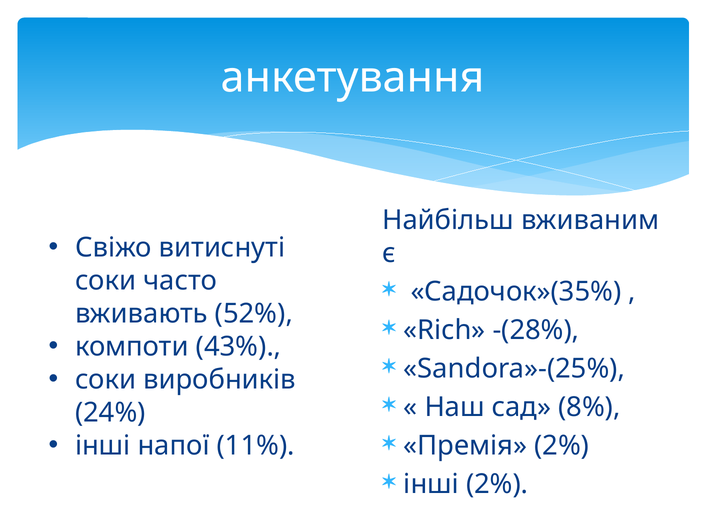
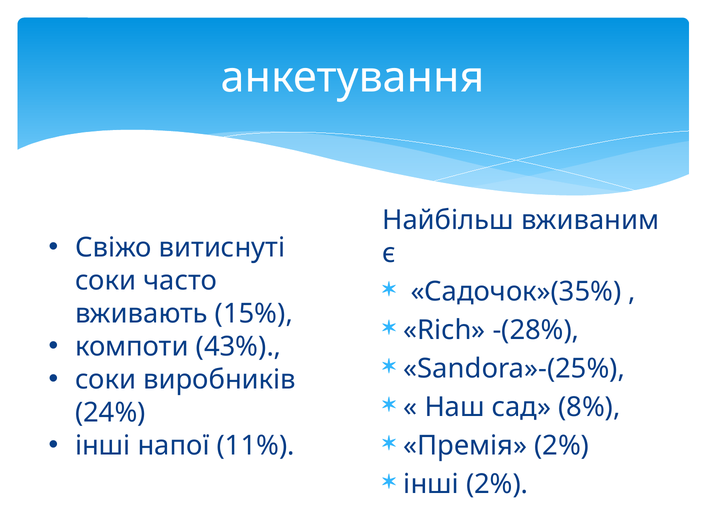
52%: 52% -> 15%
